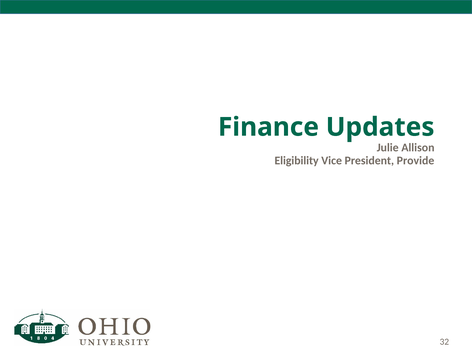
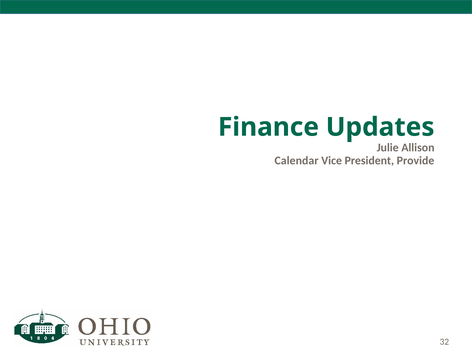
Eligibility: Eligibility -> Calendar
